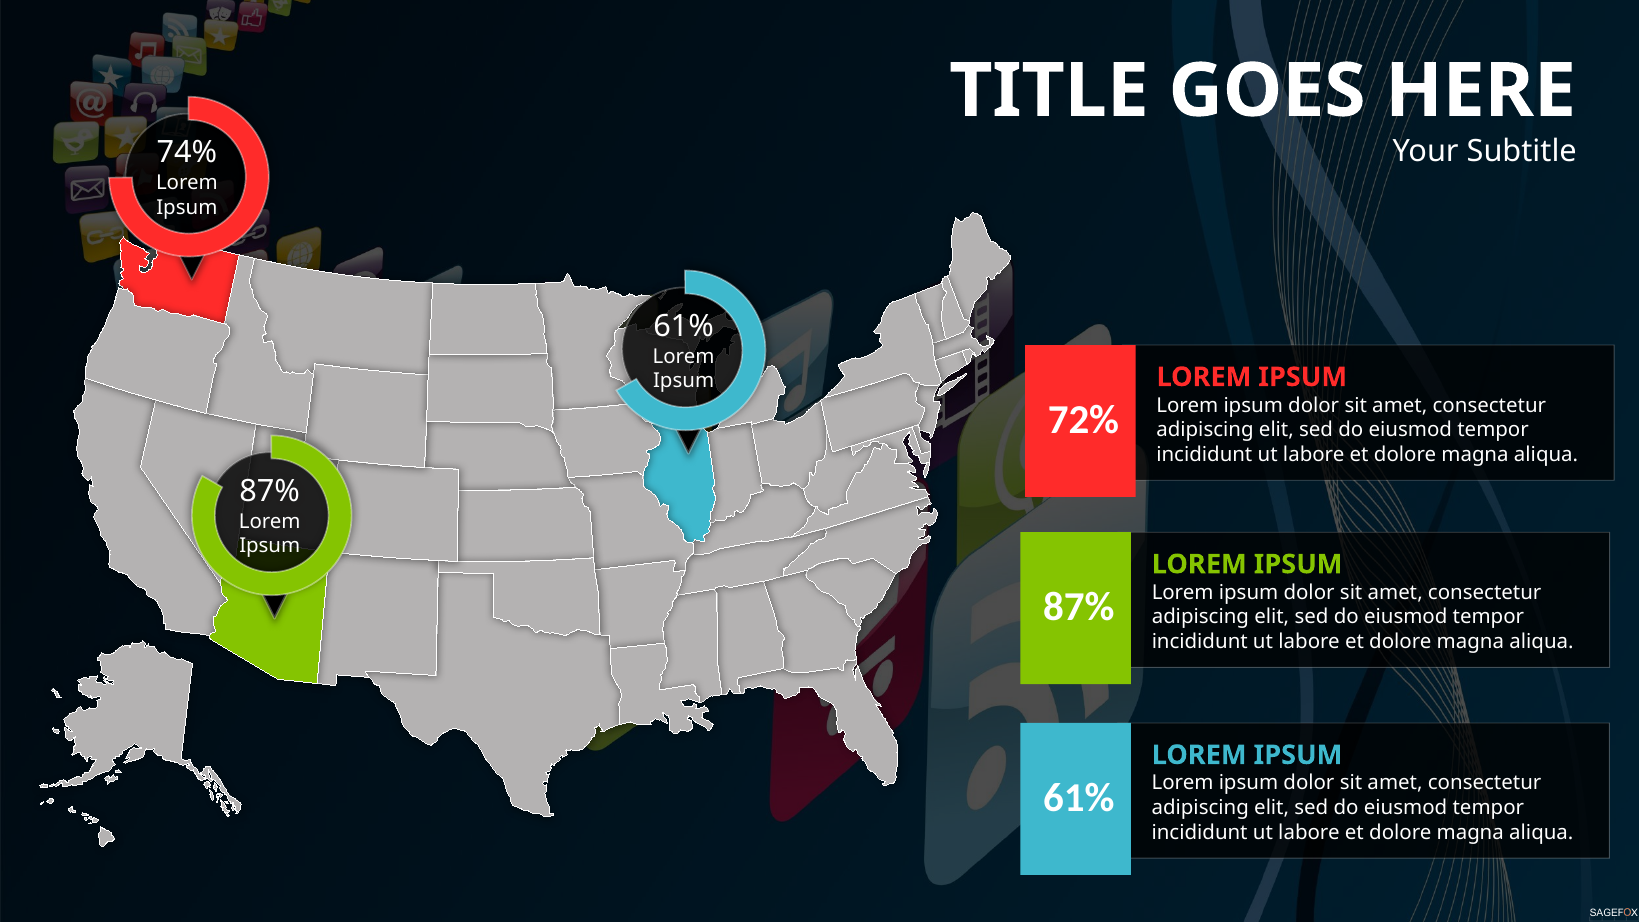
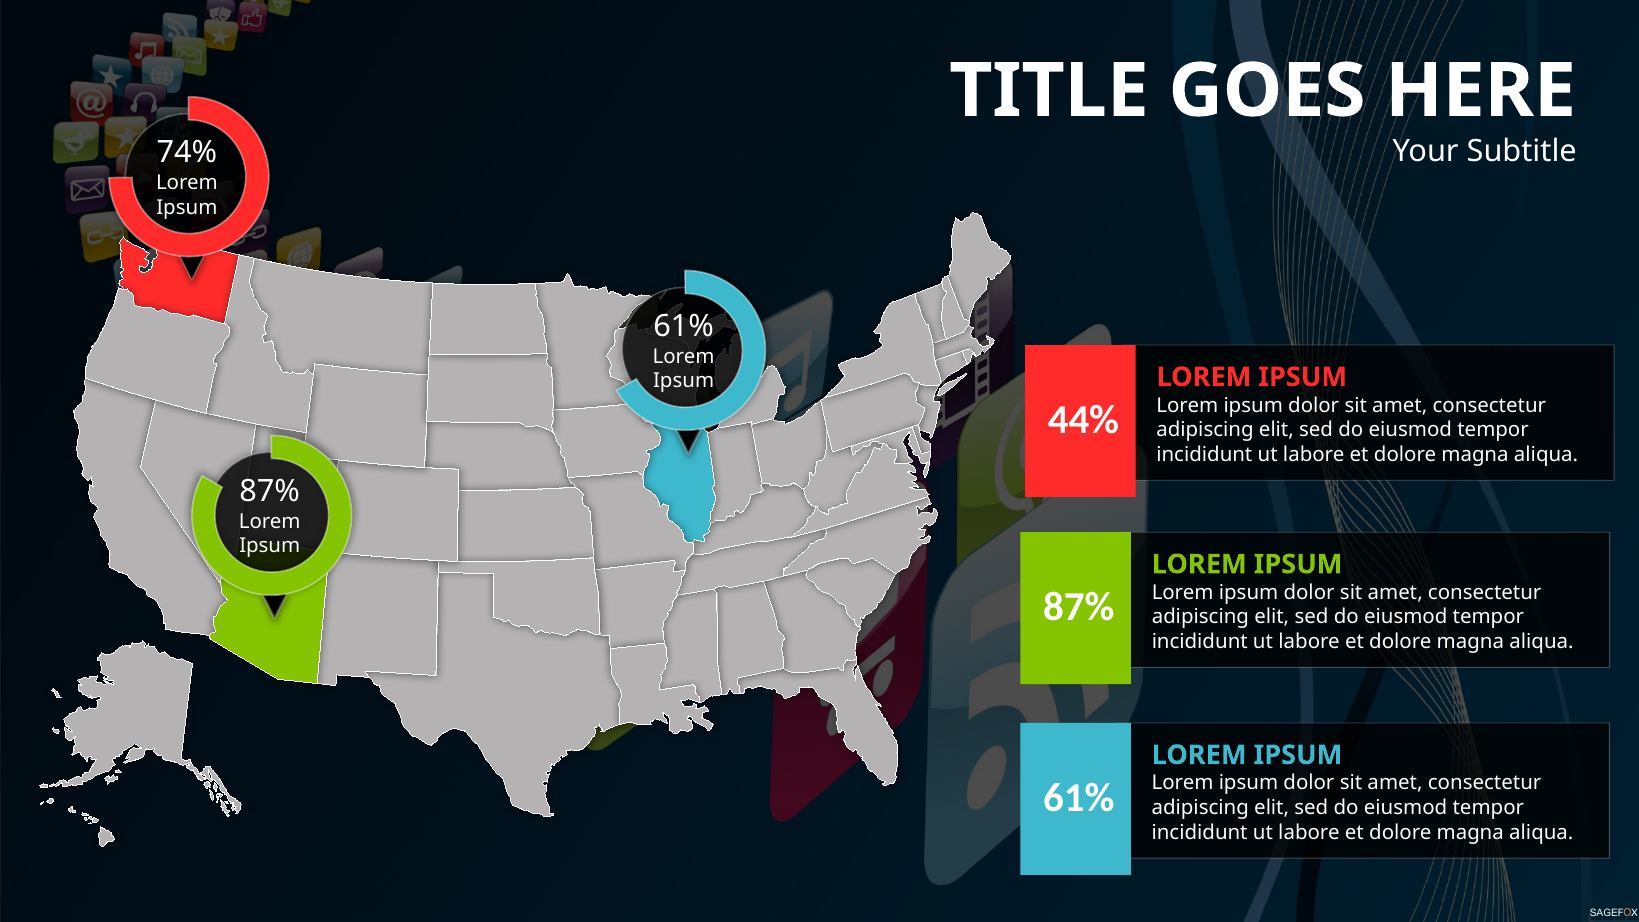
72%: 72% -> 44%
